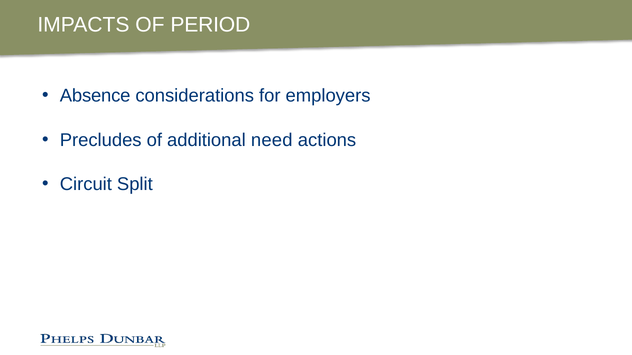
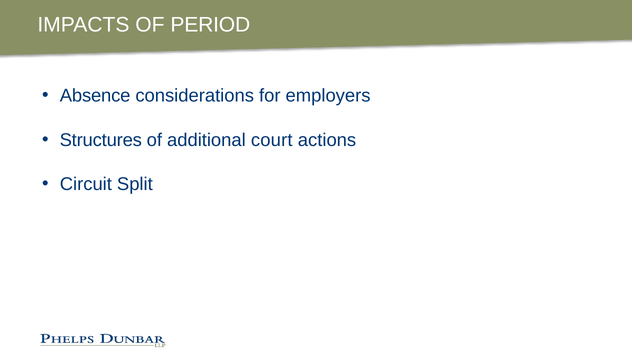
Precludes: Precludes -> Structures
need: need -> court
